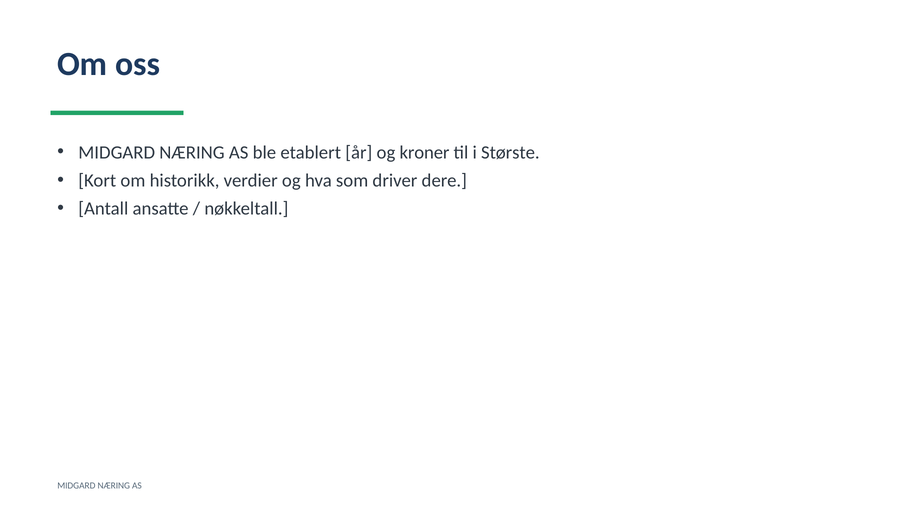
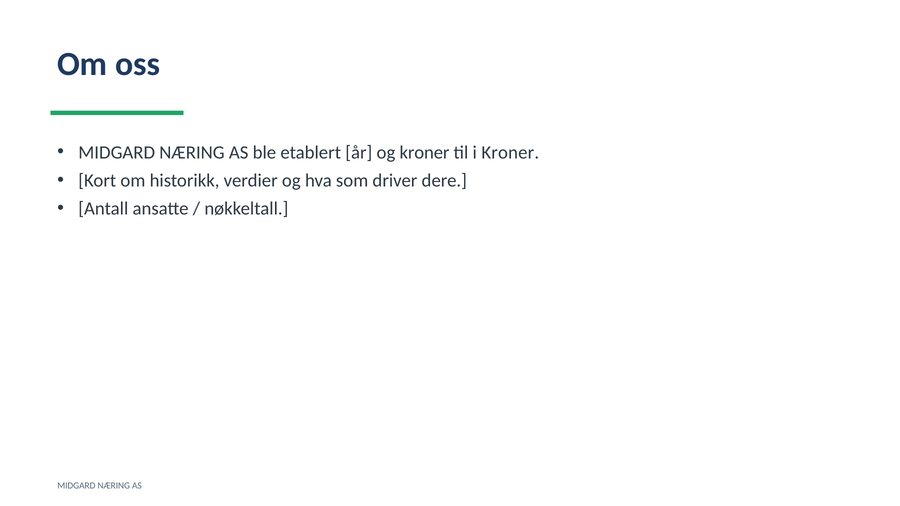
i Største: Største -> Kroner
